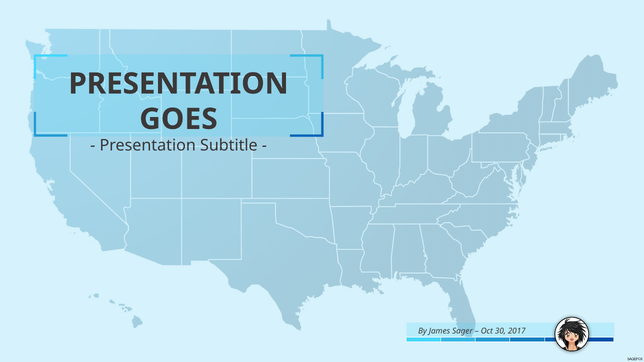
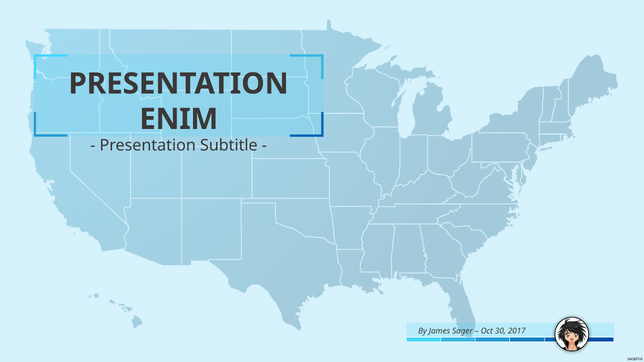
GOES: GOES -> ENIM
